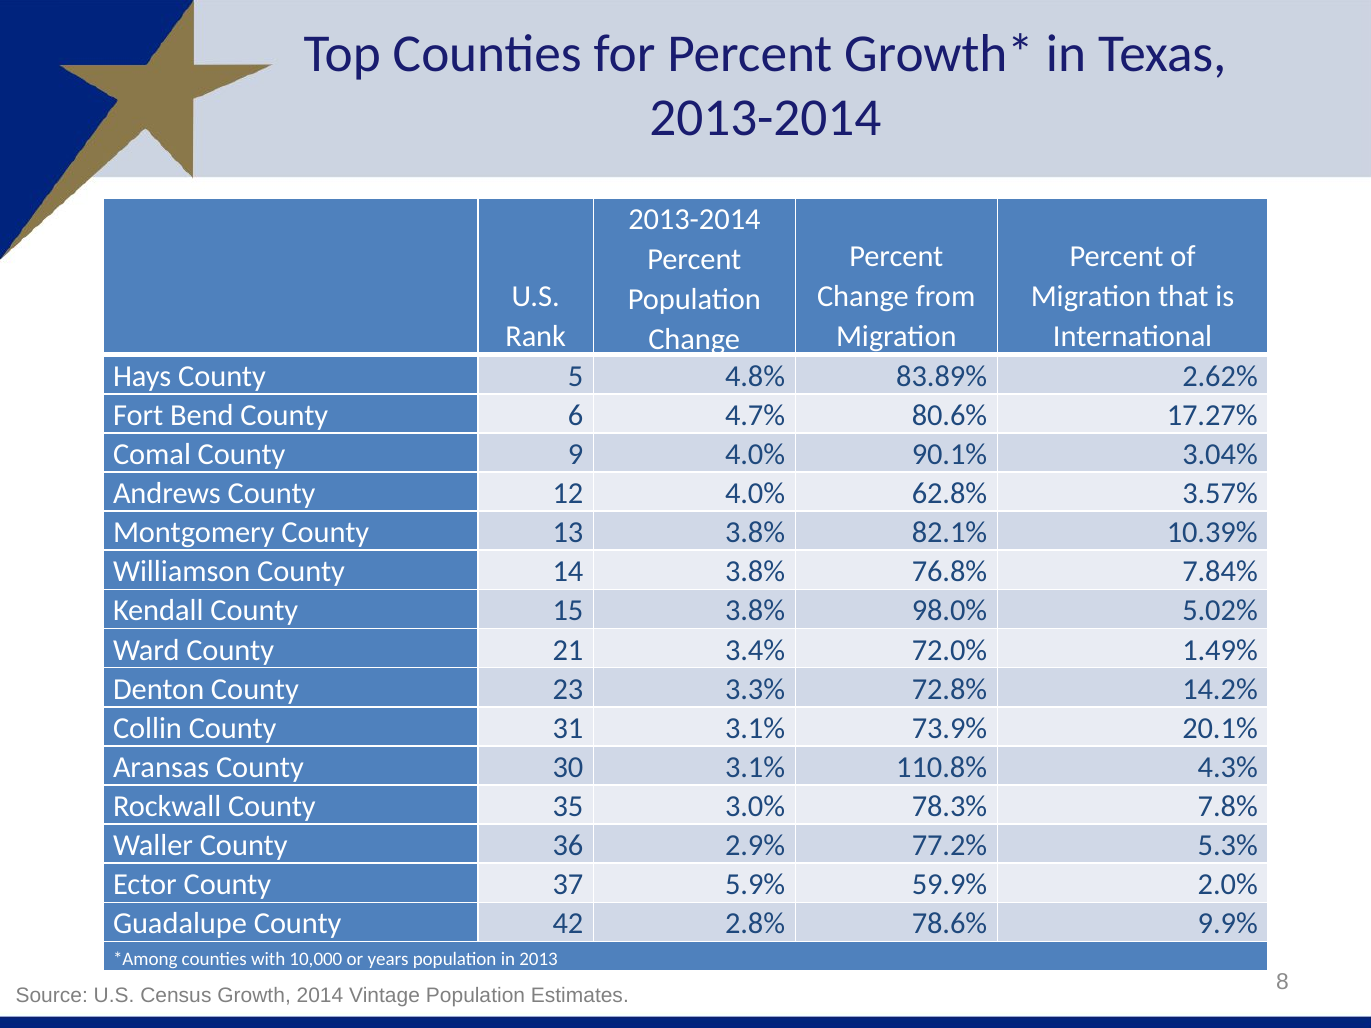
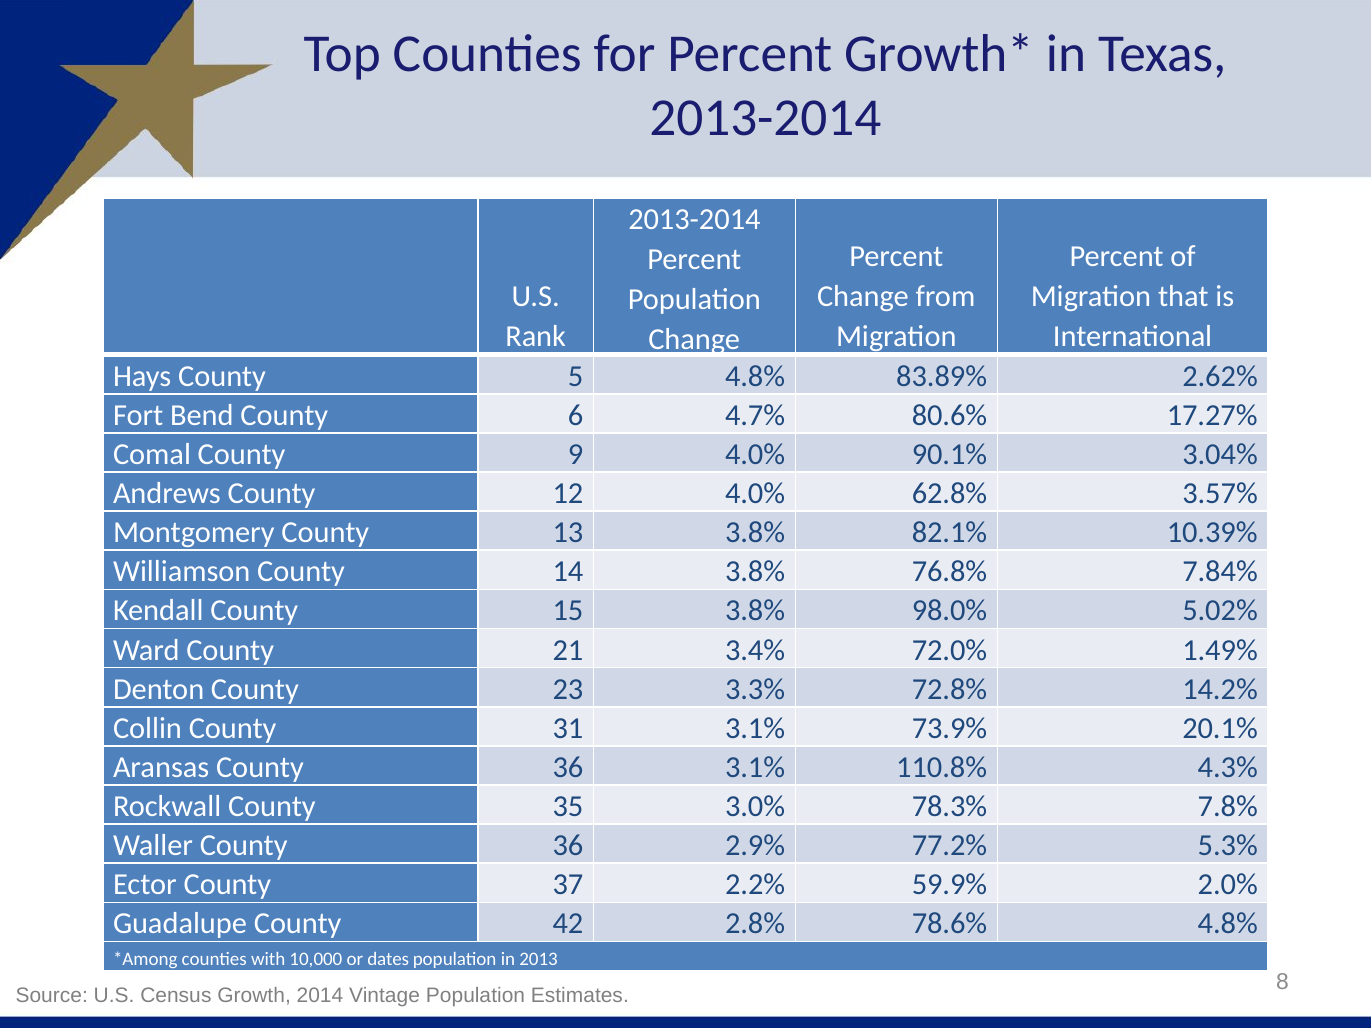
Aransas County 30: 30 -> 36
5.9%: 5.9% -> 2.2%
78.6% 9.9%: 9.9% -> 4.8%
years: years -> dates
